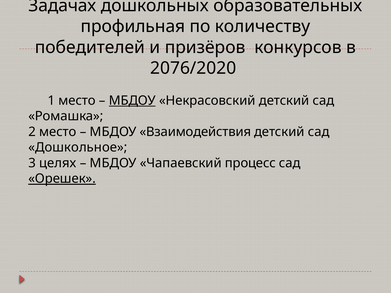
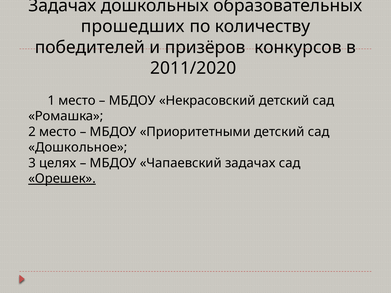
профильная: профильная -> прошедших
2076/2020: 2076/2020 -> 2011/2020
МБДОУ at (132, 101) underline: present -> none
Взаимодействия: Взаимодействия -> Приоритетными
Чапаевский процесс: процесс -> задачах
